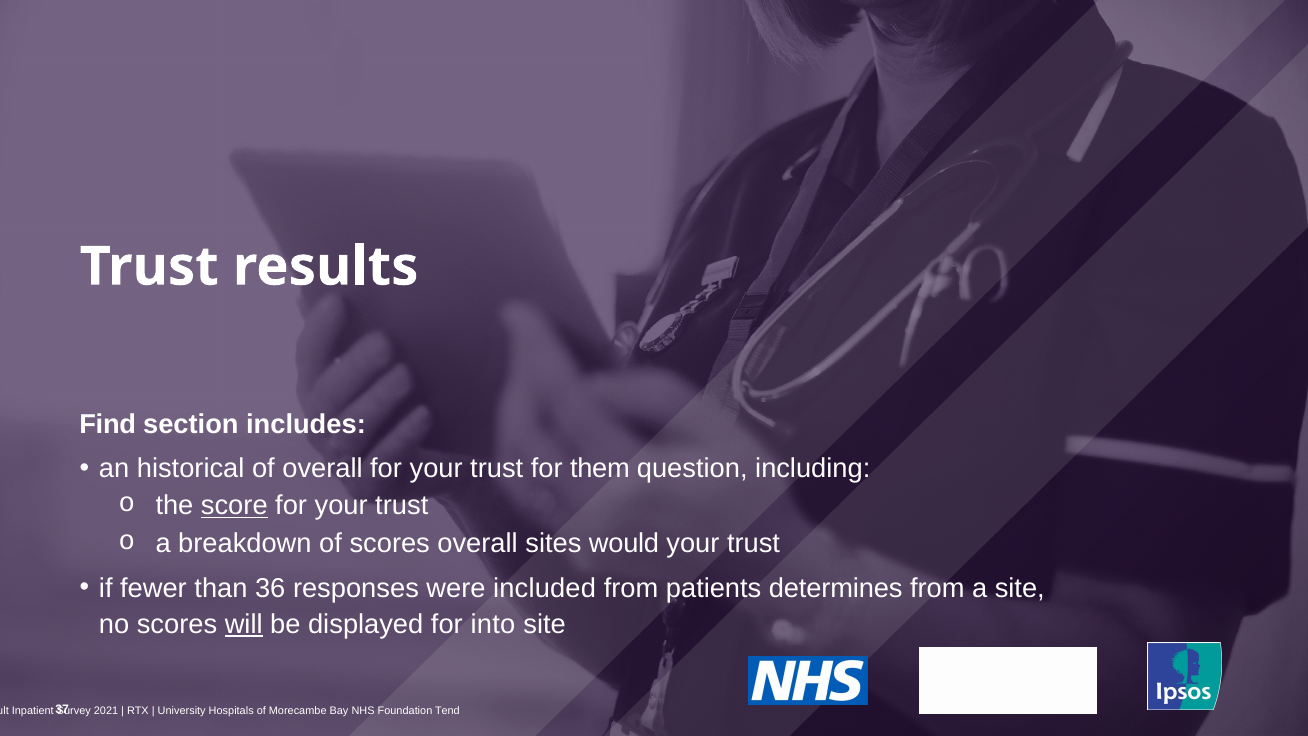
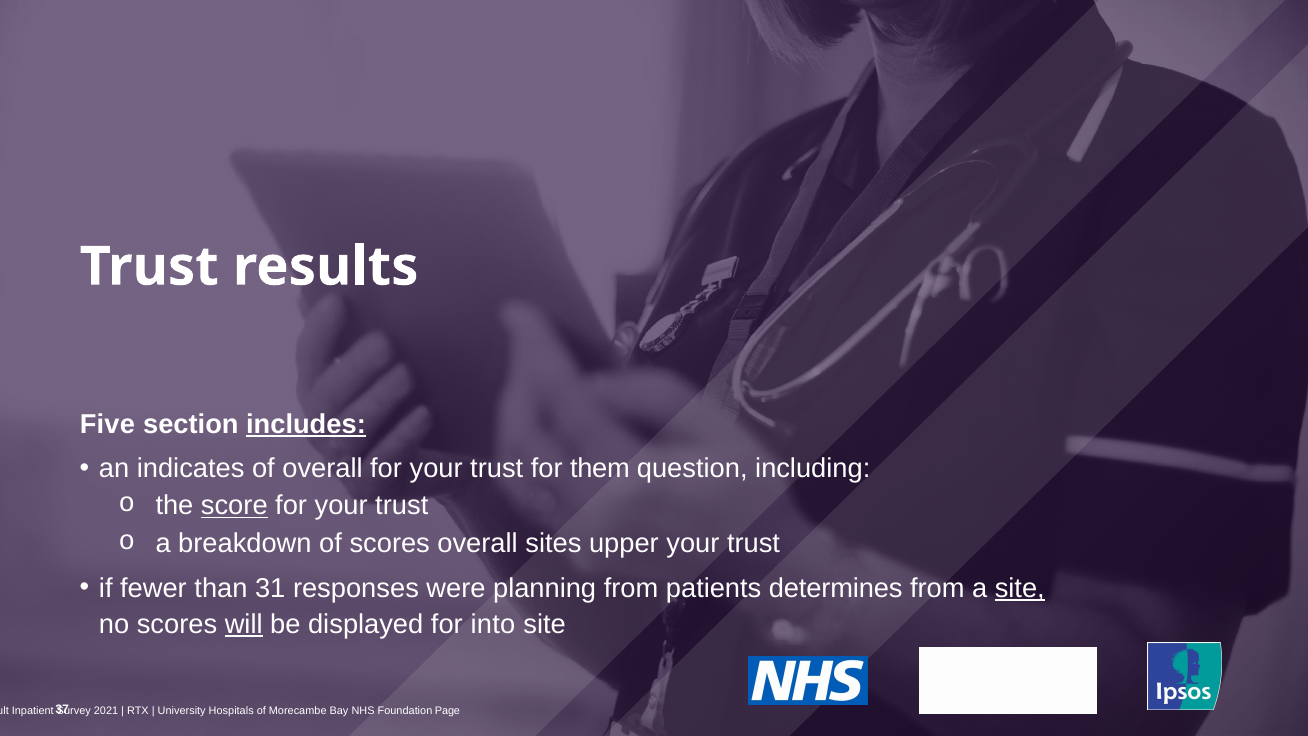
Find: Find -> Five
includes underline: none -> present
historical: historical -> indicates
would: would -> upper
36: 36 -> 31
included: included -> planning
site at (1020, 588) underline: none -> present
Tend: Tend -> Page
